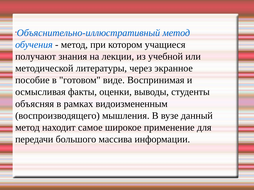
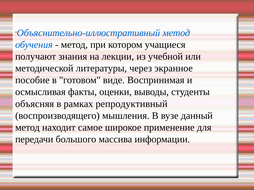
видоизмененным: видоизмененным -> репродуктивный
